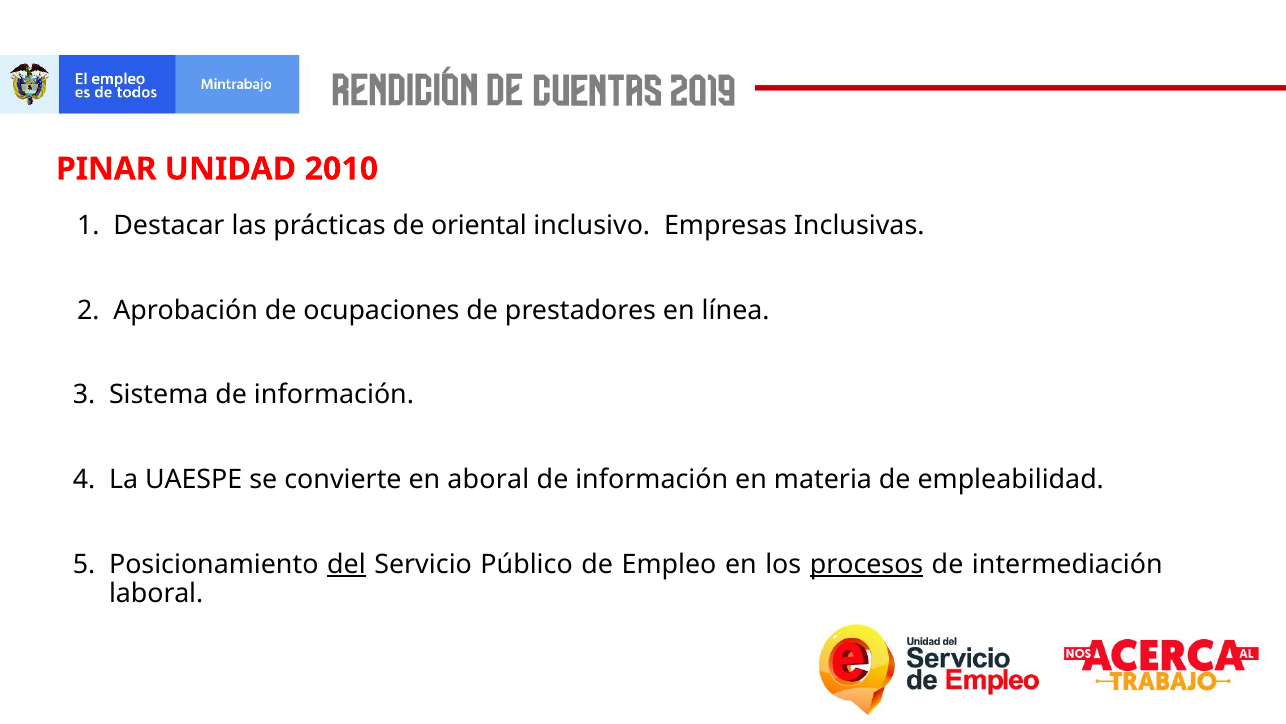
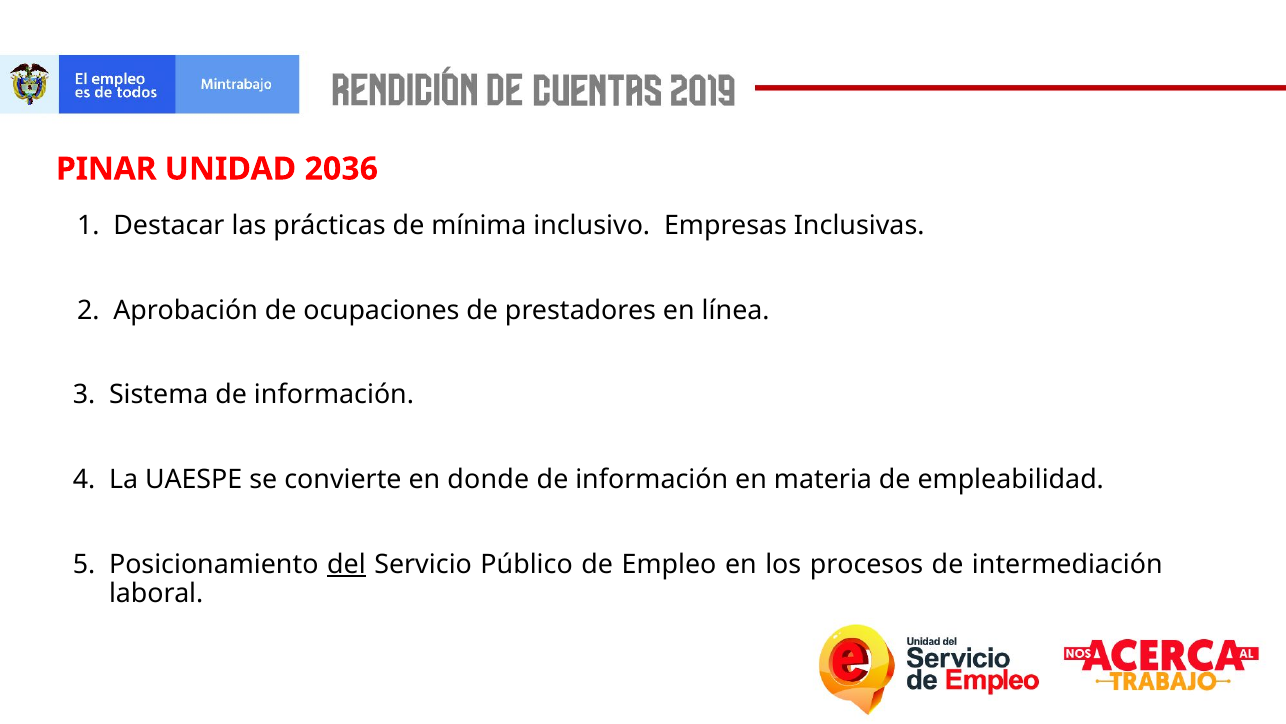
2010: 2010 -> 2036
oriental: oriental -> mínima
aboral: aboral -> donde
procesos underline: present -> none
